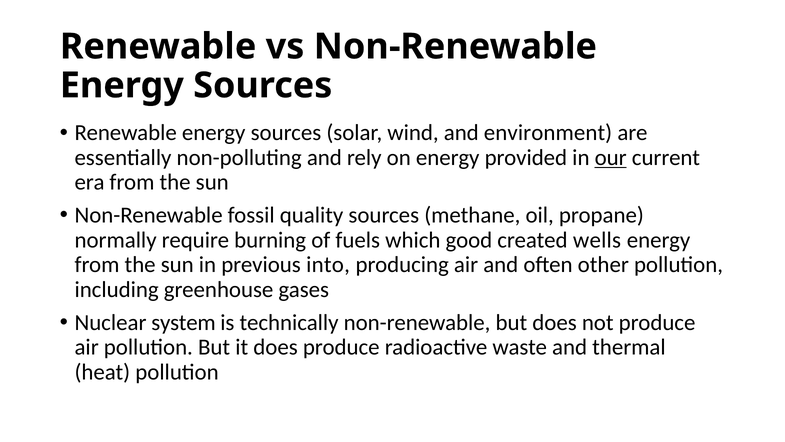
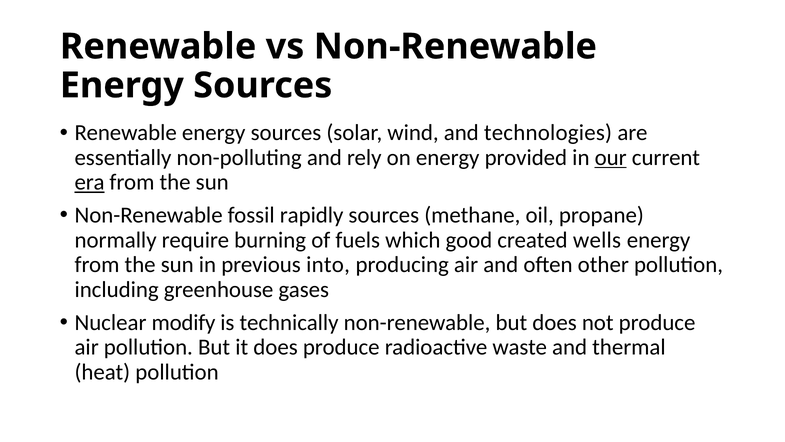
environment: environment -> technologies
era underline: none -> present
quality: quality -> rapidly
system: system -> modify
